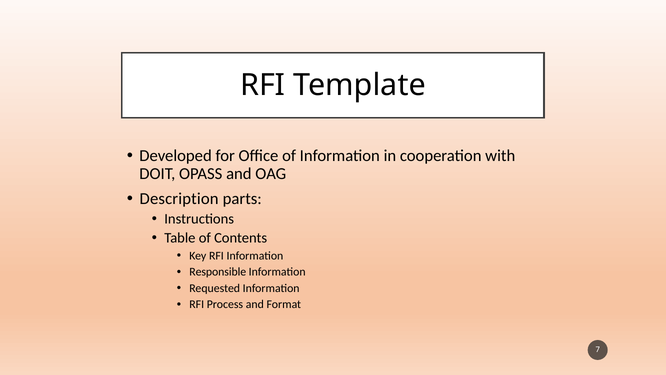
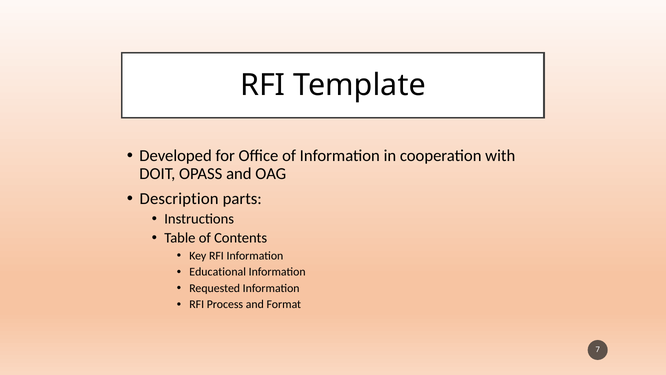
Responsible: Responsible -> Educational
